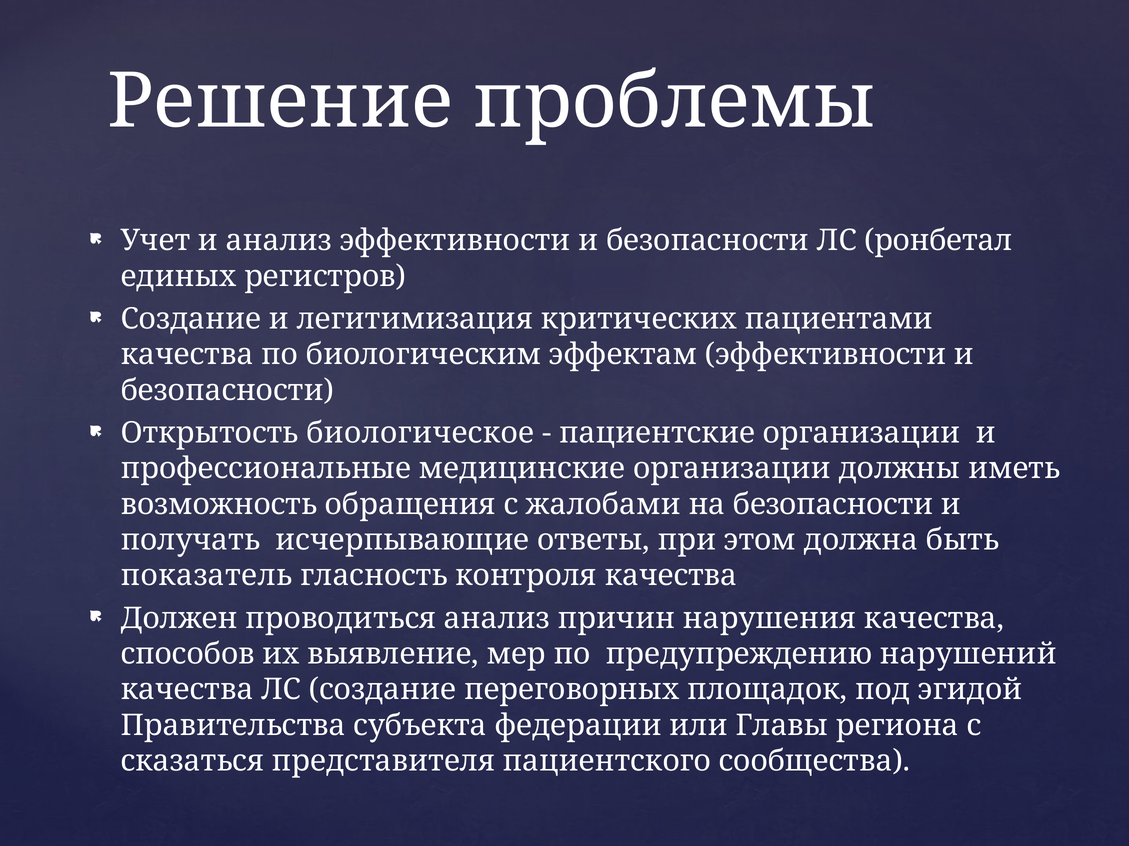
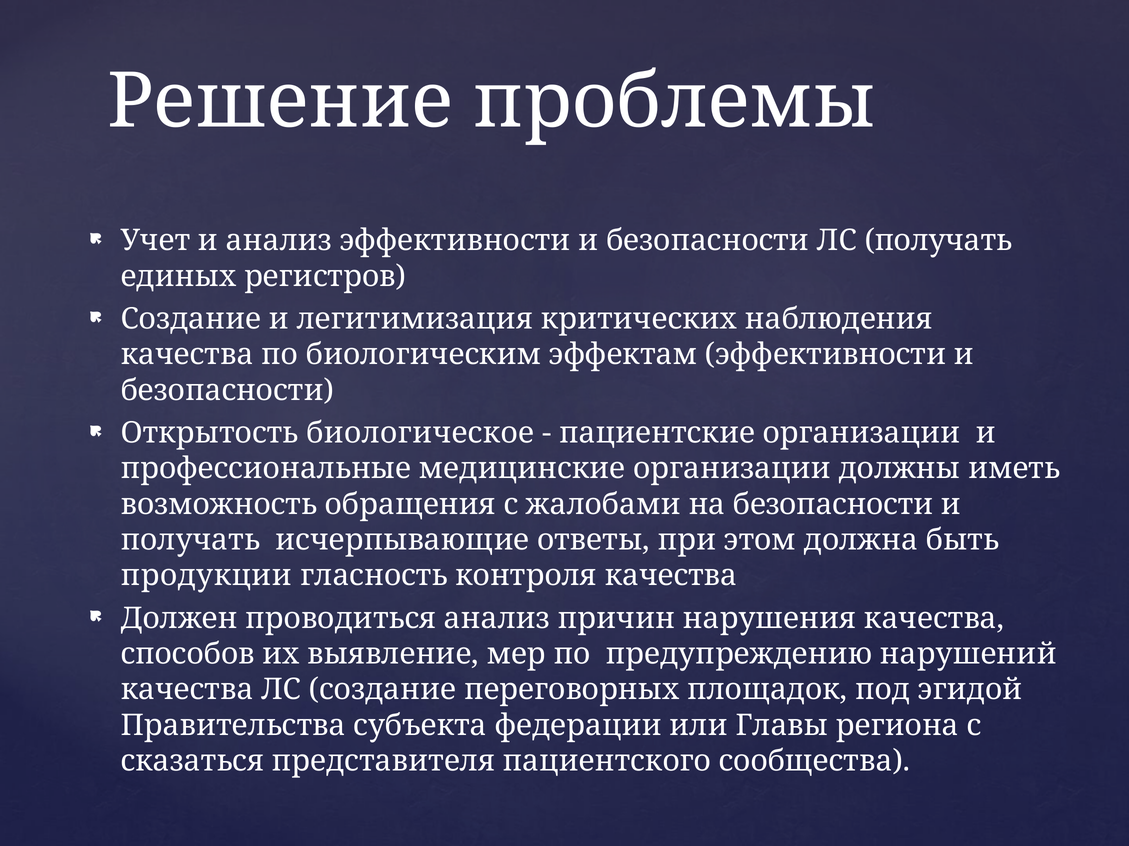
ЛС ронбетал: ронбетал -> получать
пациентами: пациентами -> наблюдения
показатель: показатель -> продукции
